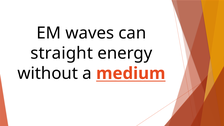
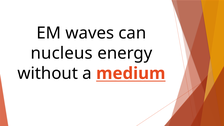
straight: straight -> nucleus
